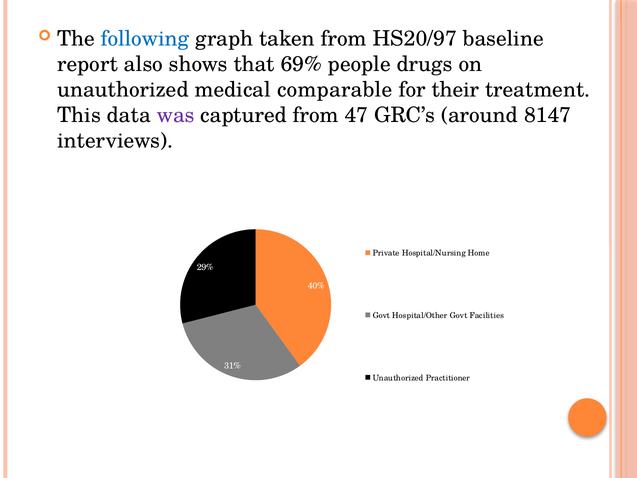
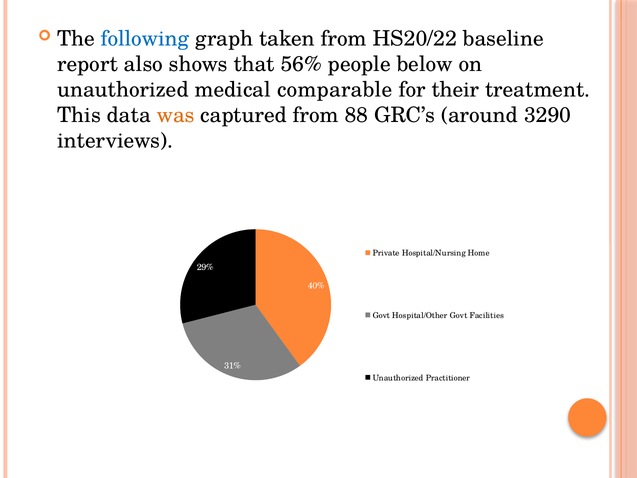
HS20/97: HS20/97 -> HS20/22
69%: 69% -> 56%
drugs: drugs -> below
was colour: purple -> orange
47: 47 -> 88
8147: 8147 -> 3290
